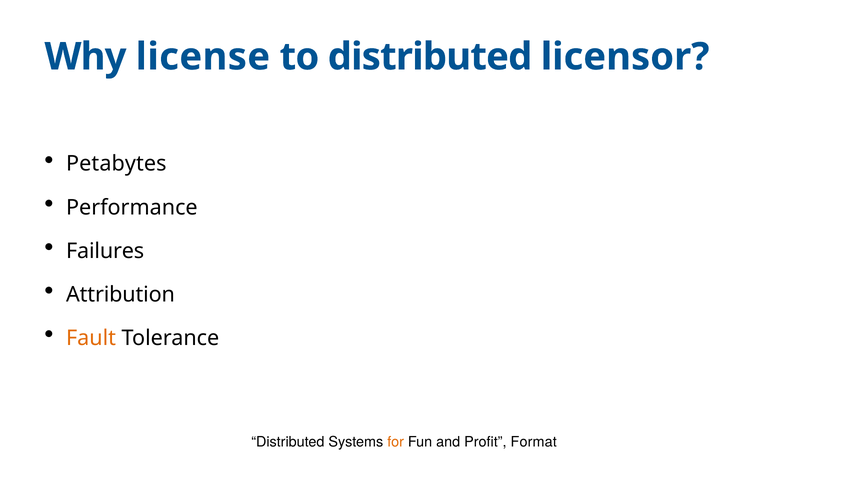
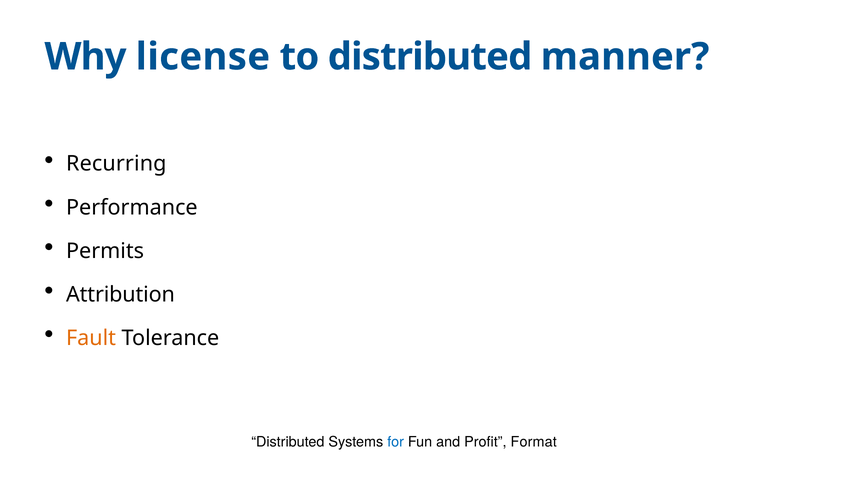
licensor: licensor -> manner
Petabytes: Petabytes -> Recurring
Failures: Failures -> Permits
for colour: orange -> blue
